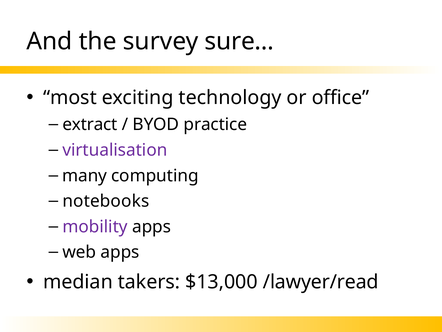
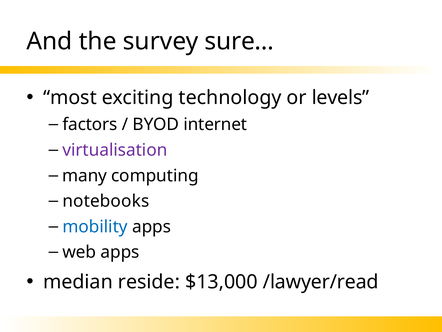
office: office -> levels
extract: extract -> factors
practice: practice -> internet
mobility colour: purple -> blue
takers: takers -> reside
